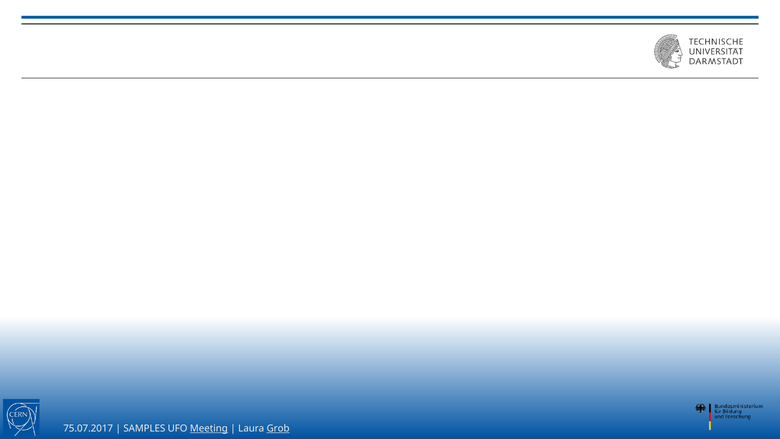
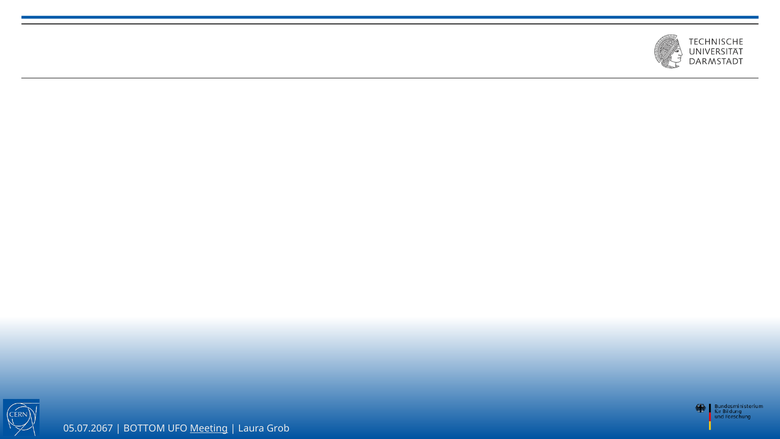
75.07.2017: 75.07.2017 -> 05.07.2067
SAMPLES: SAMPLES -> BOTTOM
Grob underline: present -> none
